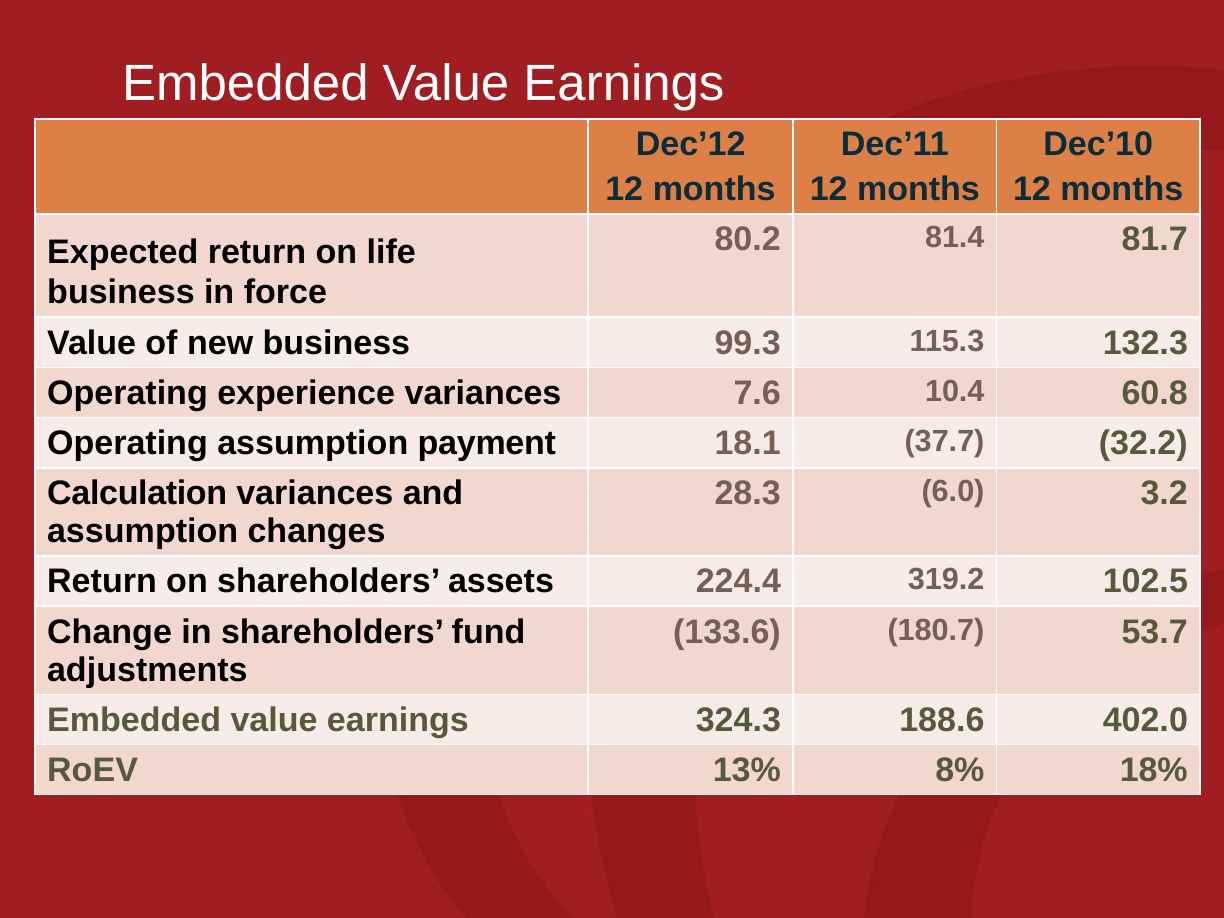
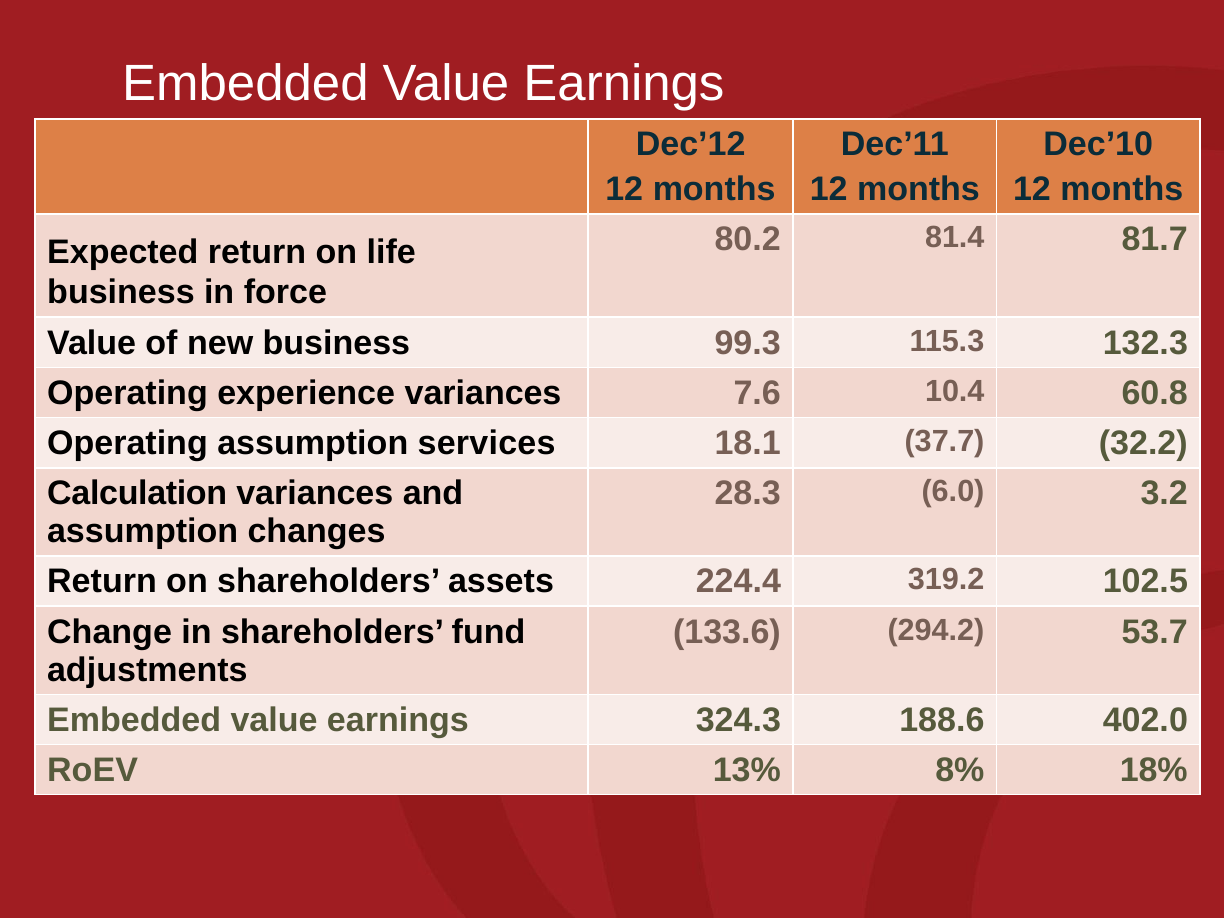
payment: payment -> services
180.7: 180.7 -> 294.2
